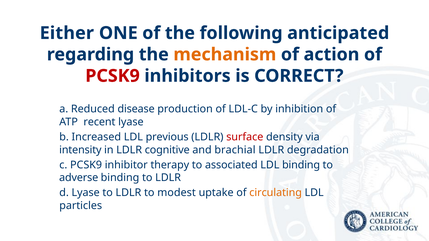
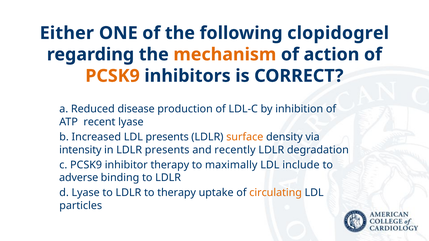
anticipated: anticipated -> clopidogrel
PCSK9 at (113, 76) colour: red -> orange
LDL previous: previous -> presents
surface colour: red -> orange
LDLR cognitive: cognitive -> presents
brachial: brachial -> recently
associated: associated -> maximally
LDL binding: binding -> include
to modest: modest -> therapy
